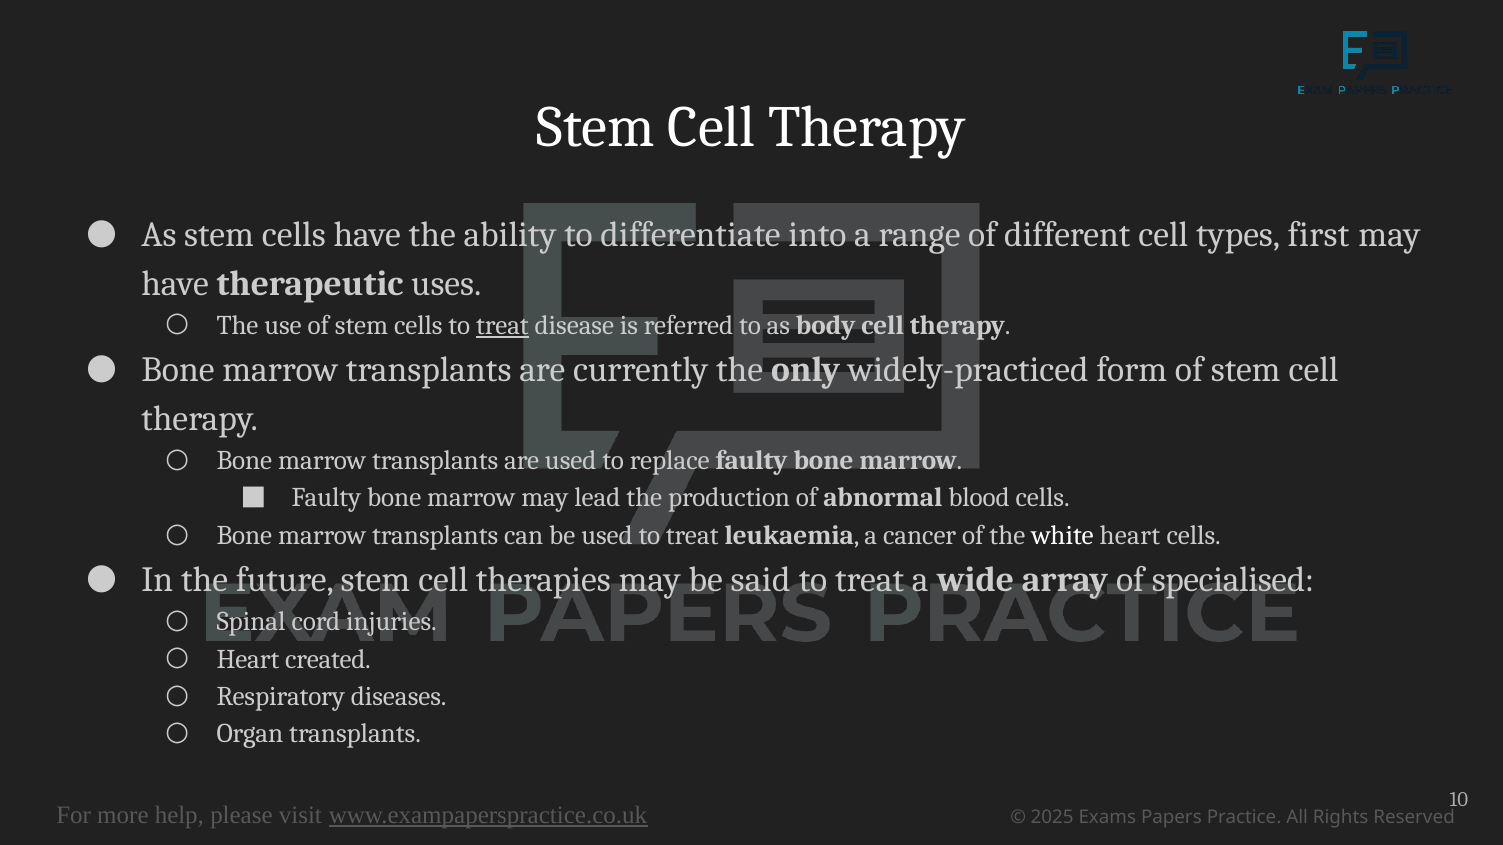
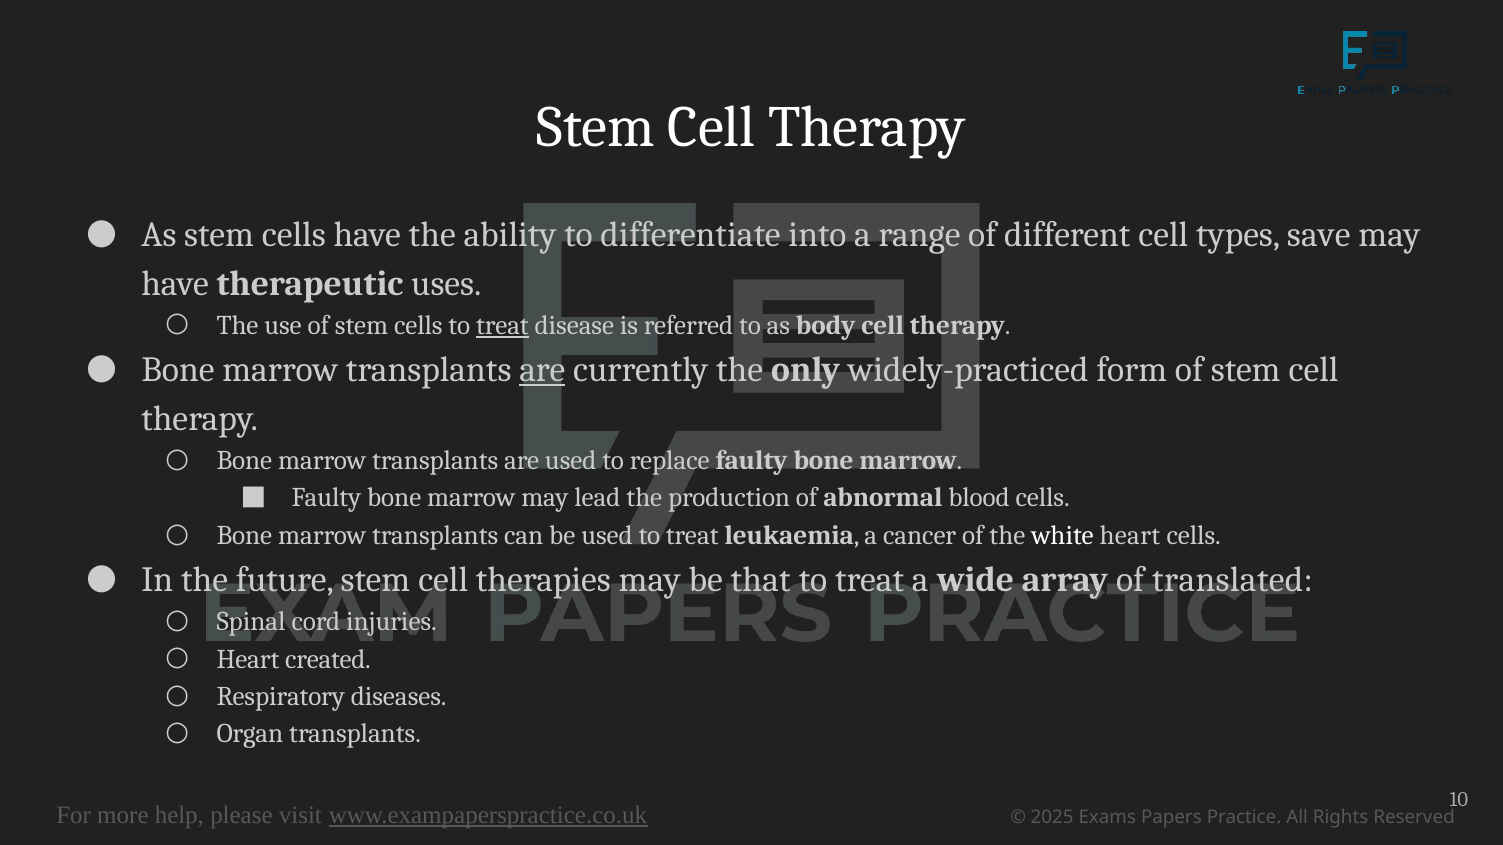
first: first -> save
are at (542, 370) underline: none -> present
said: said -> that
specialised: specialised -> translated
